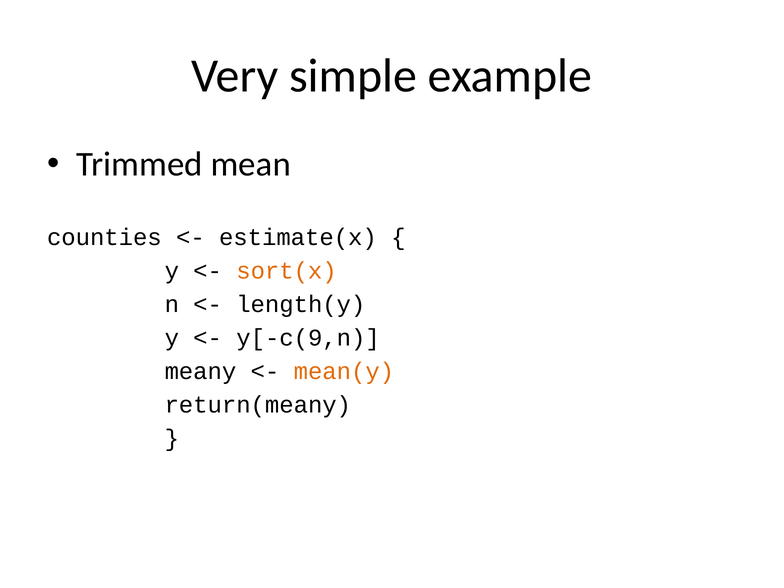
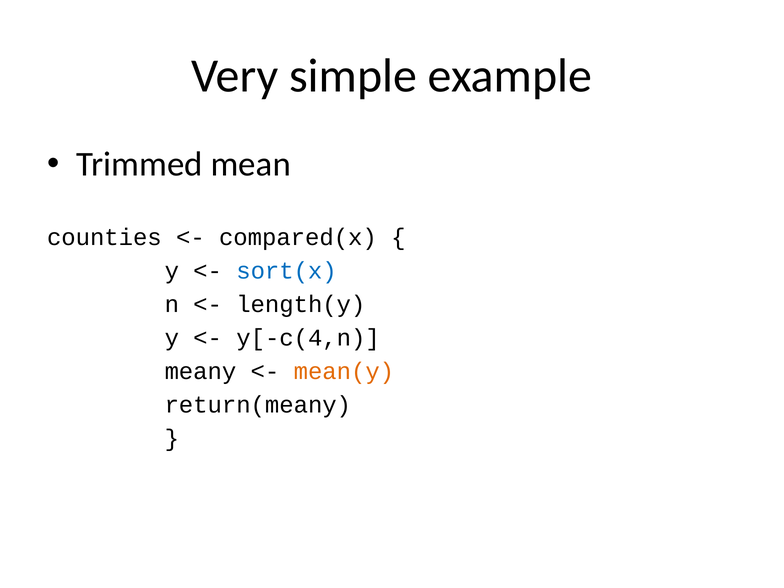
estimate(x: estimate(x -> compared(x
sort(x colour: orange -> blue
y[-c(9,n: y[-c(9,n -> y[-c(4,n
